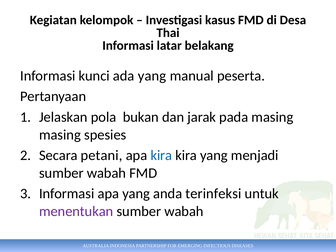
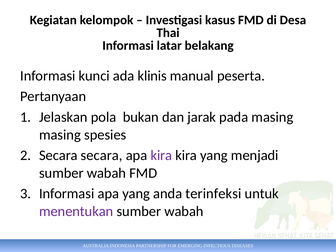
ada yang: yang -> klinis
Secara petani: petani -> secara
kira at (161, 155) colour: blue -> purple
